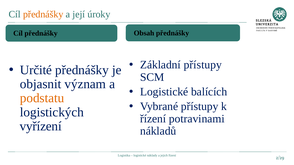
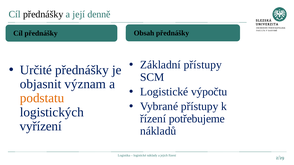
přednášky at (43, 14) colour: orange -> black
úroky: úroky -> denně
balících: balících -> výpočtu
potravinami: potravinami -> potřebujeme
